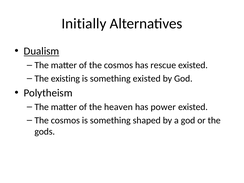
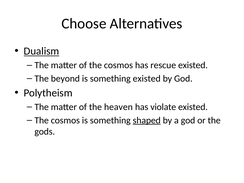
Initially: Initially -> Choose
existing: existing -> beyond
power: power -> violate
shaped underline: none -> present
